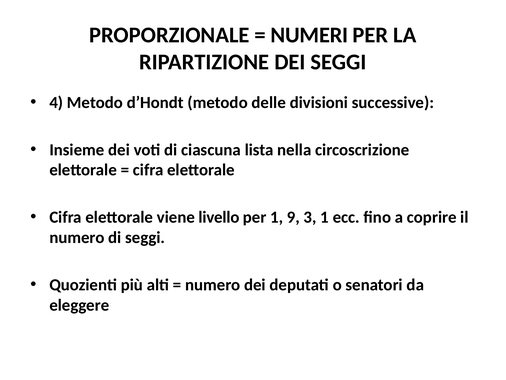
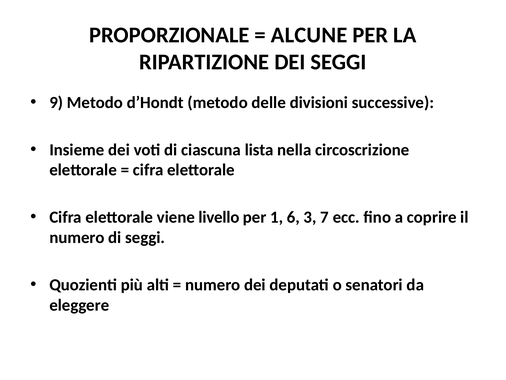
NUMERI: NUMERI -> ALCUNE
4: 4 -> 9
9: 9 -> 6
3 1: 1 -> 7
